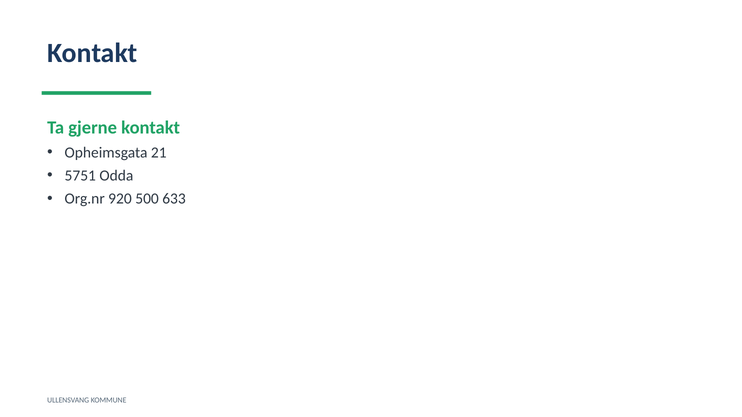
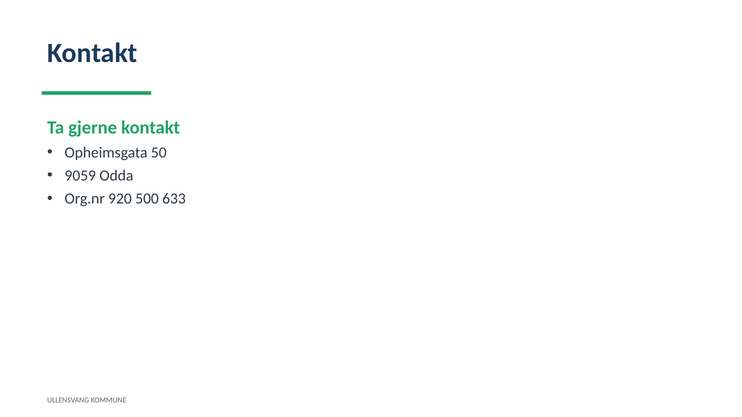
21: 21 -> 50
5751: 5751 -> 9059
